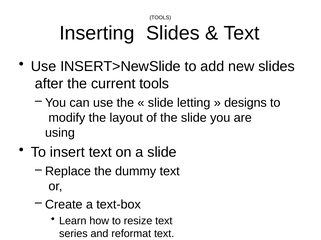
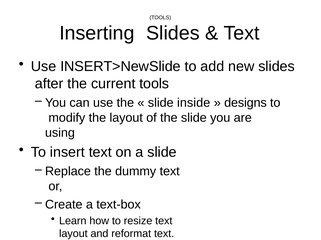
letting: letting -> inside
series at (73, 234): series -> layout
